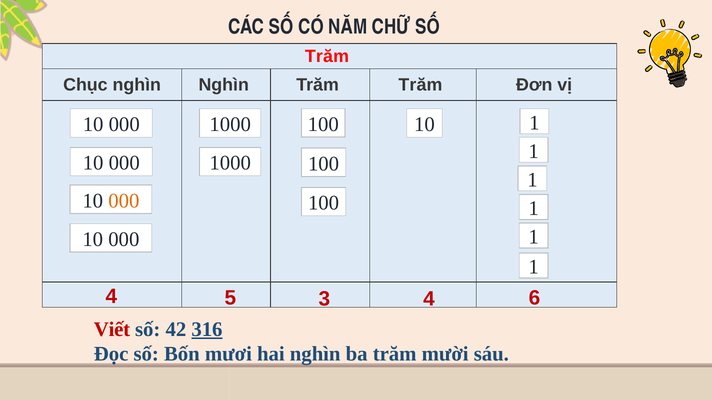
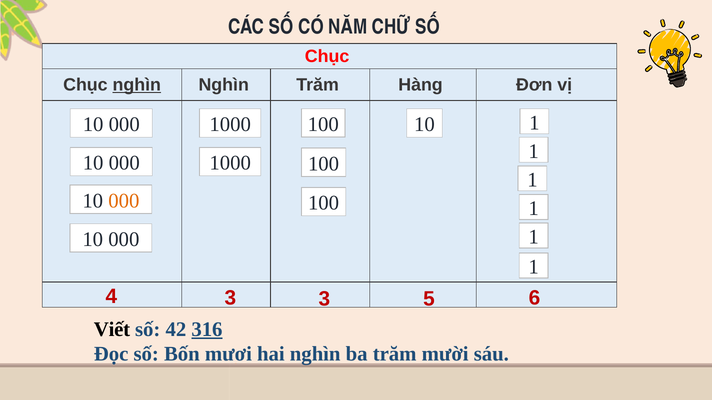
Trăm at (327, 57): Trăm -> Chục
nghìn at (137, 85) underline: none -> present
Trăm Trăm: Trăm -> Hàng
4 5: 5 -> 3
3 4: 4 -> 5
Viết colour: red -> black
